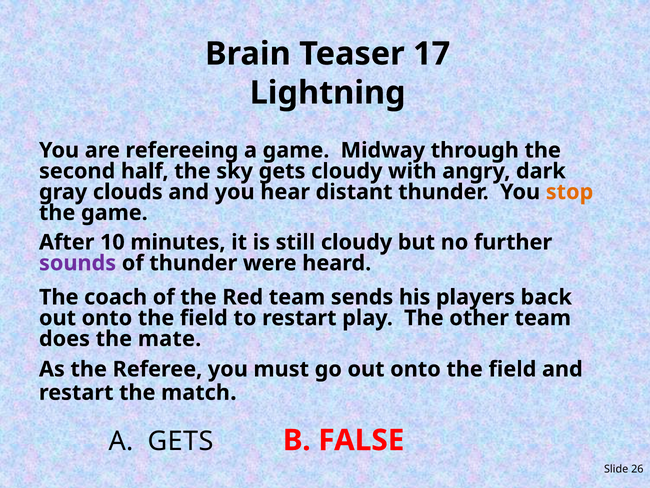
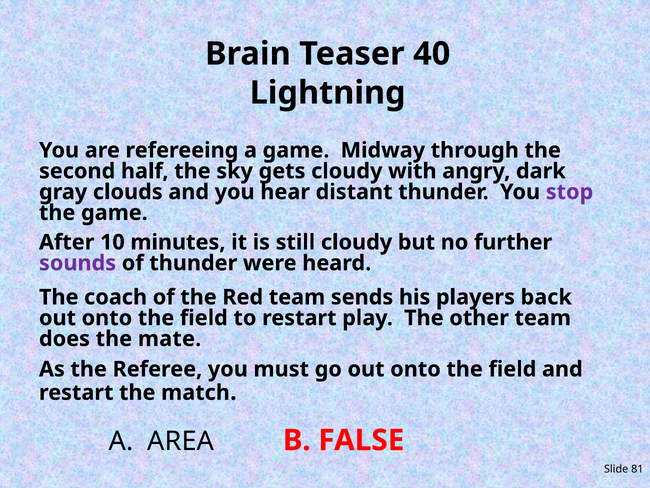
17: 17 -> 40
stop colour: orange -> purple
A GETS: GETS -> AREA
26: 26 -> 81
